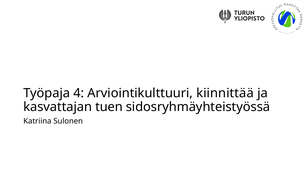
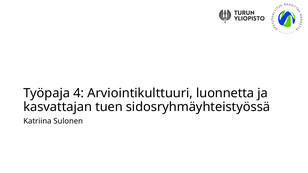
kiinnittää: kiinnittää -> luonnetta
